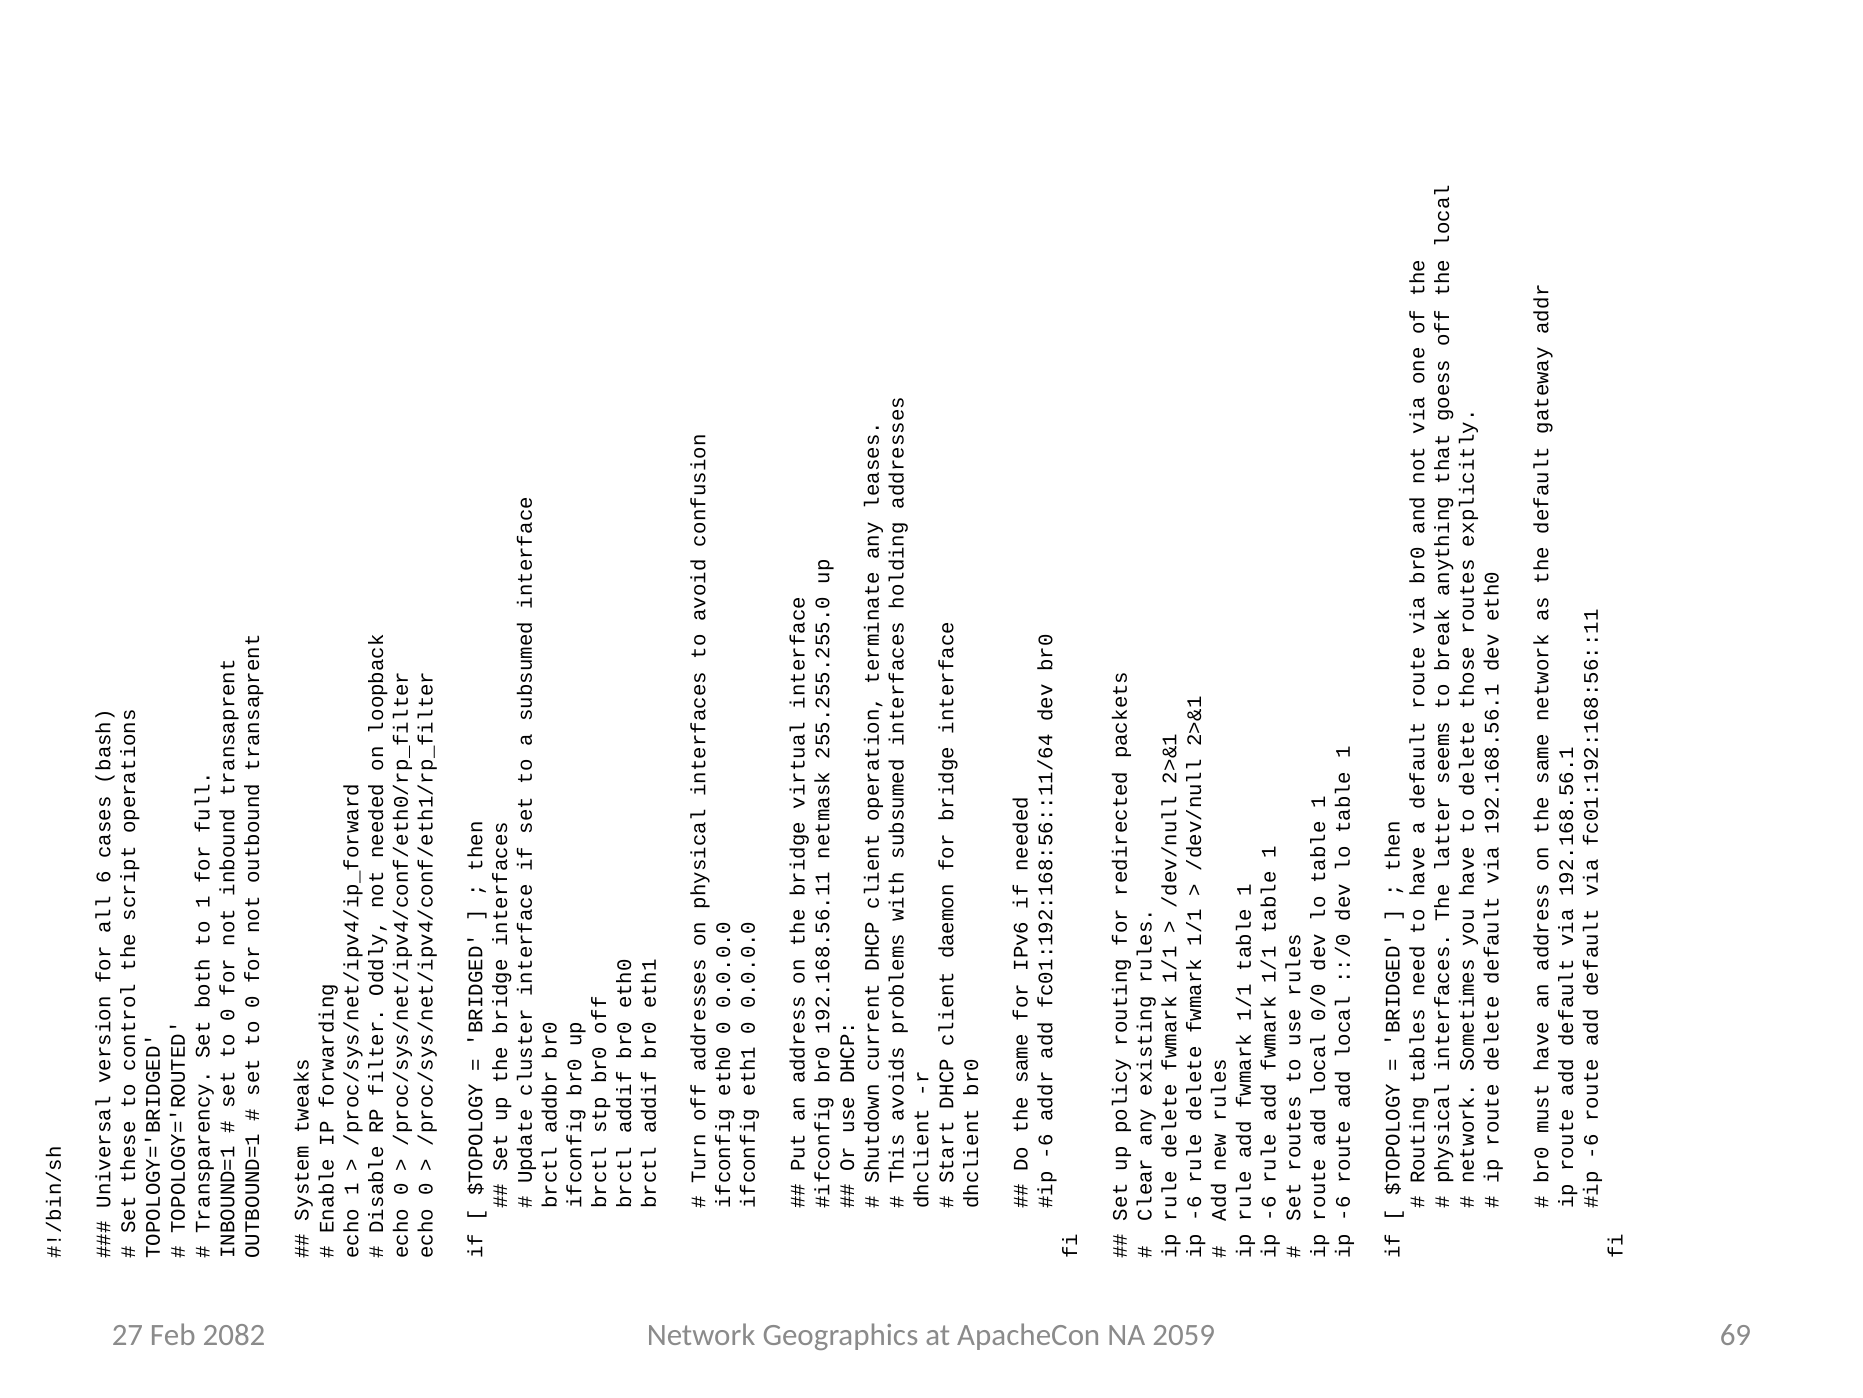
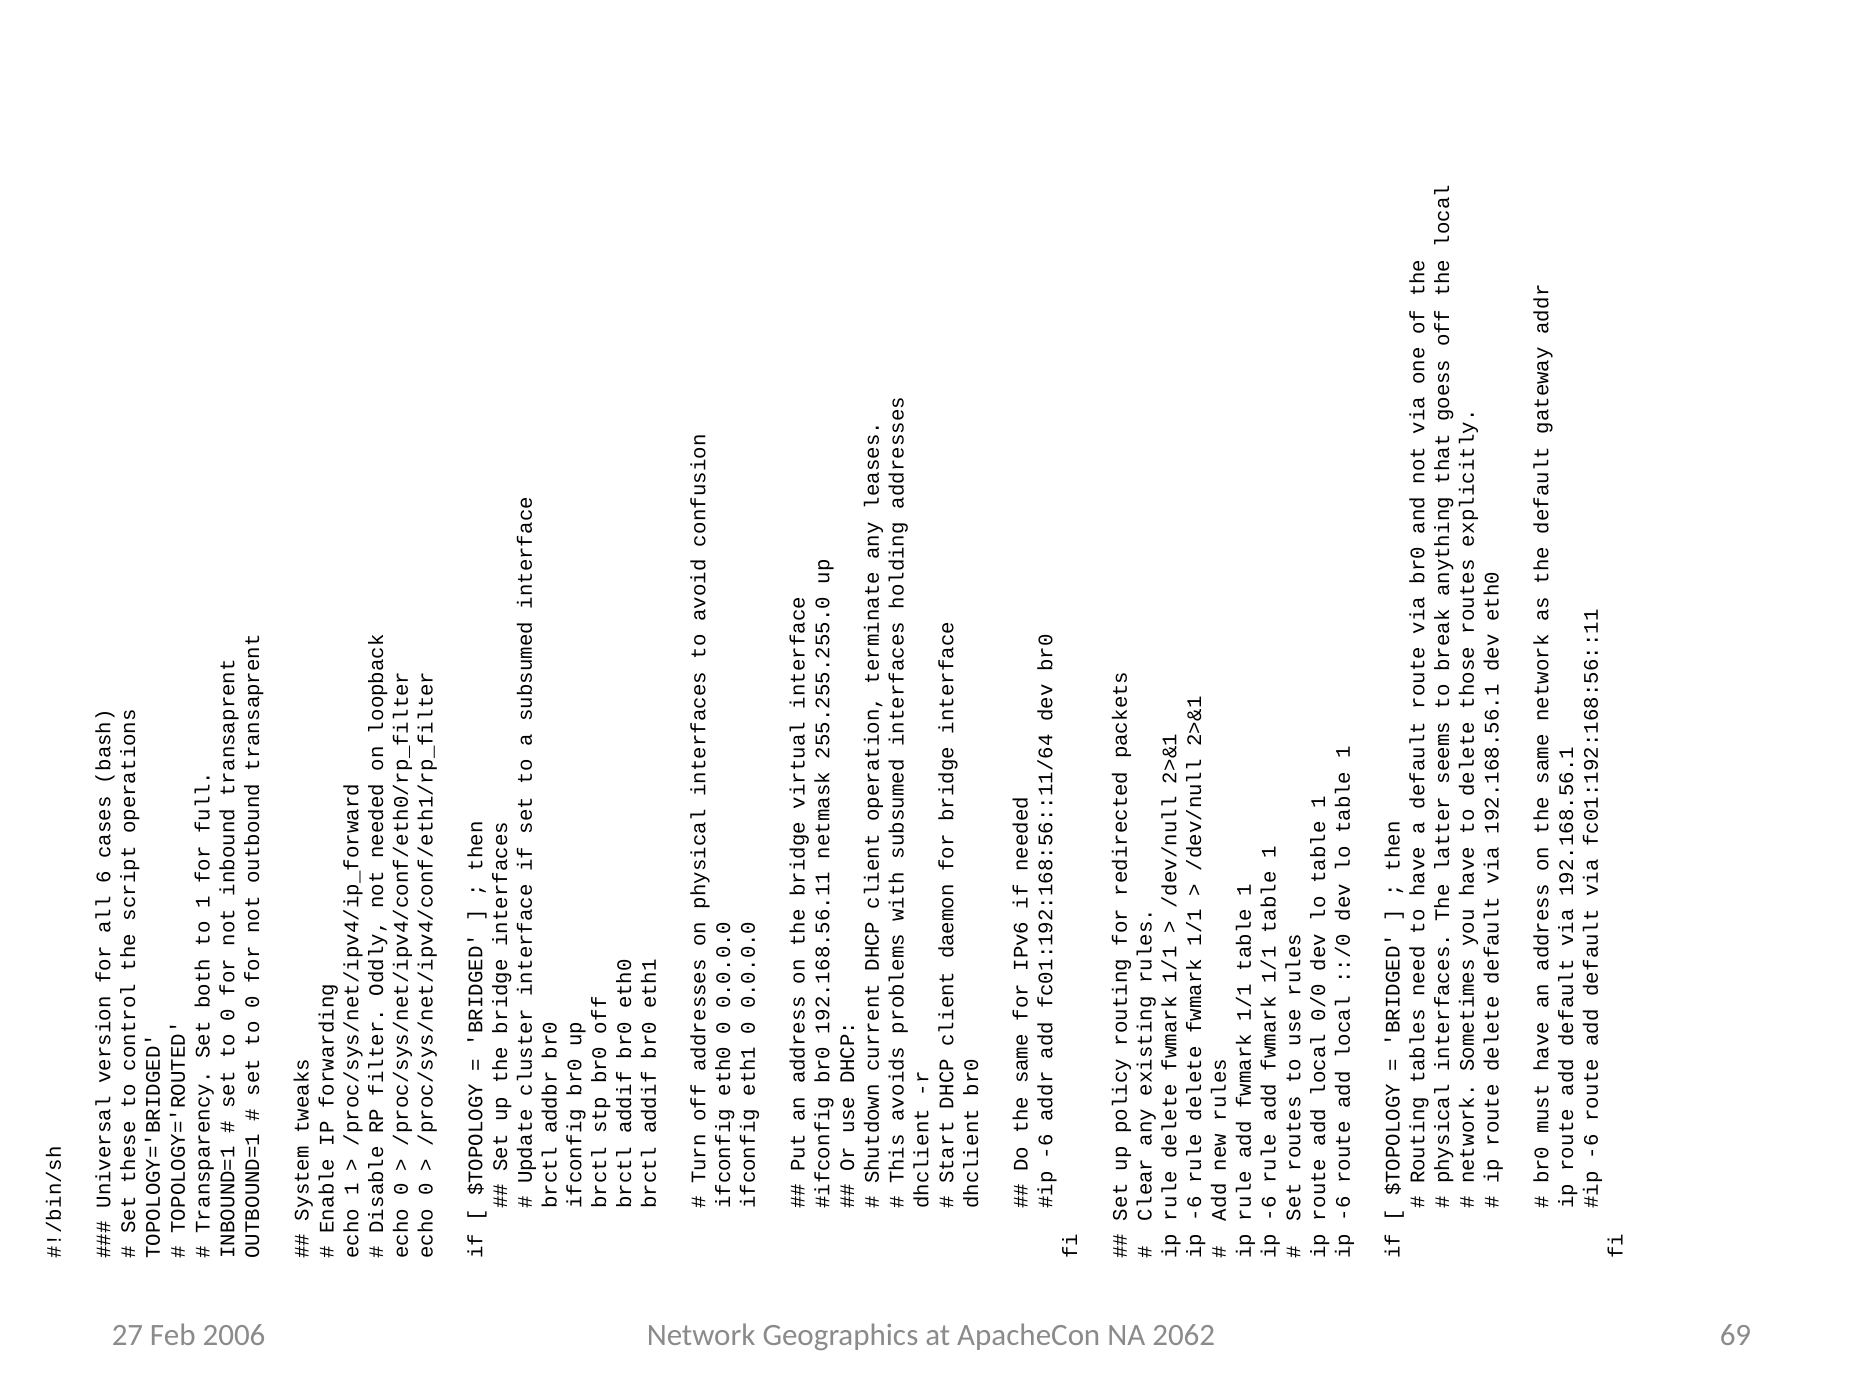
2059: 2059 -> 2062
2082: 2082 -> 2006
